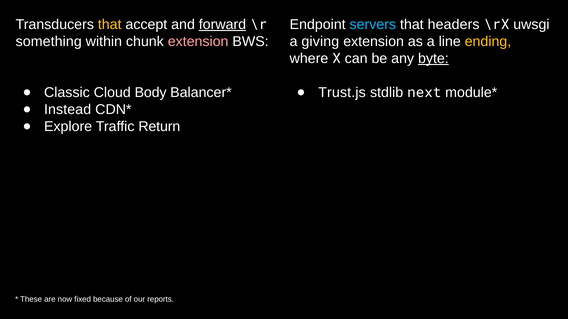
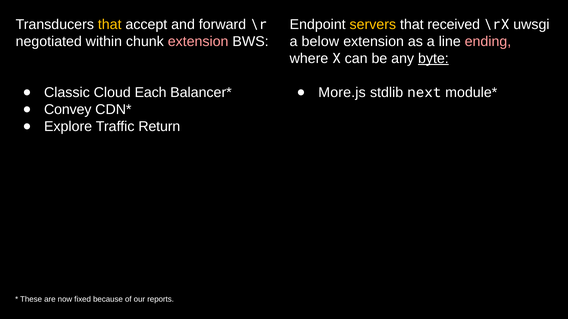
forward underline: present -> none
servers colour: light blue -> yellow
headers: headers -> received
something: something -> negotiated
giving: giving -> below
ending colour: yellow -> pink
Body: Body -> Each
Trust.js: Trust.js -> More.js
Instead: Instead -> Convey
